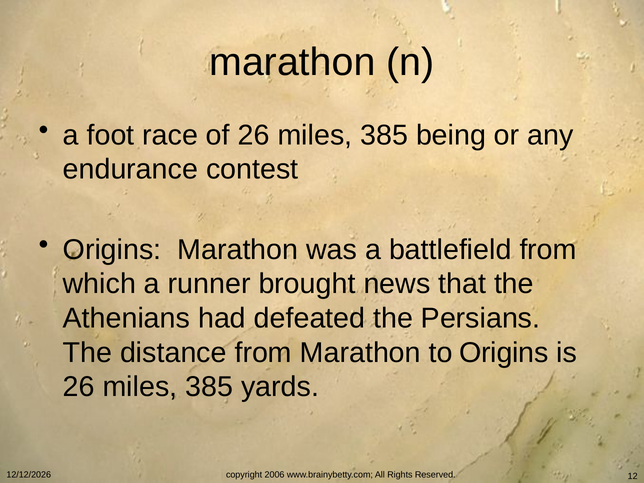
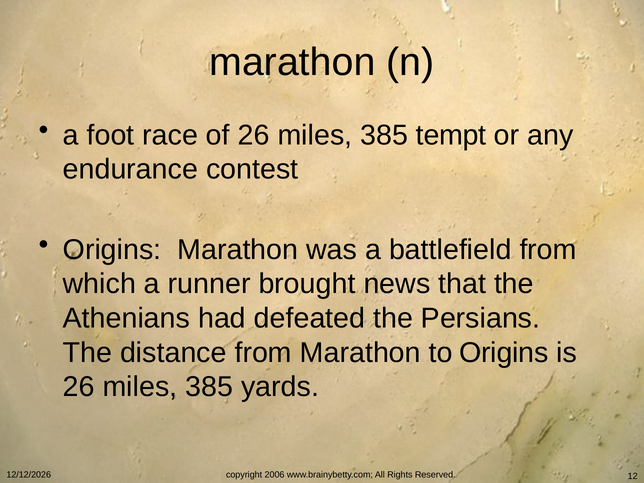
being: being -> tempt
